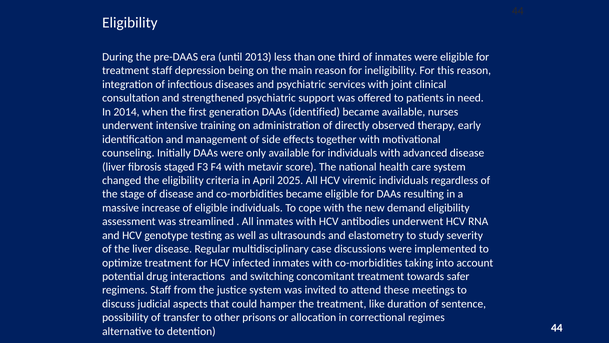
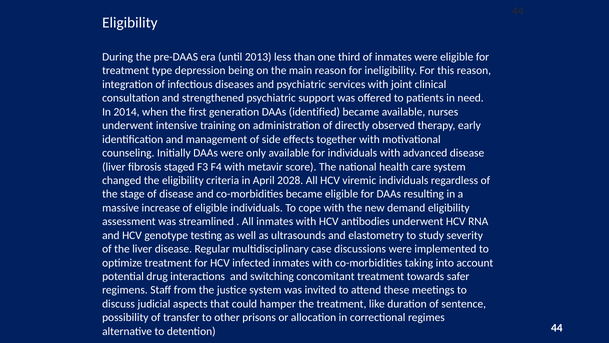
treatment staff: staff -> type
2025: 2025 -> 2028
